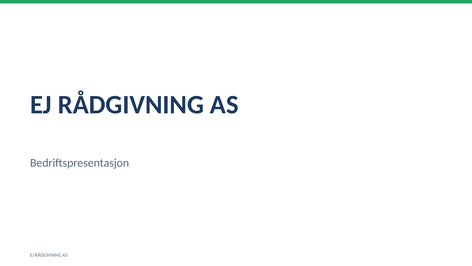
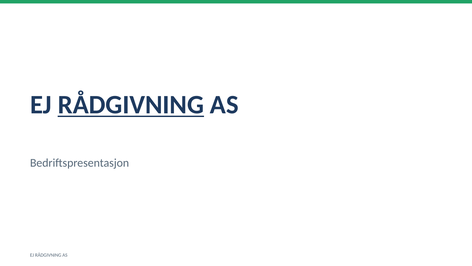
RÅDGIVNING at (131, 105) underline: none -> present
